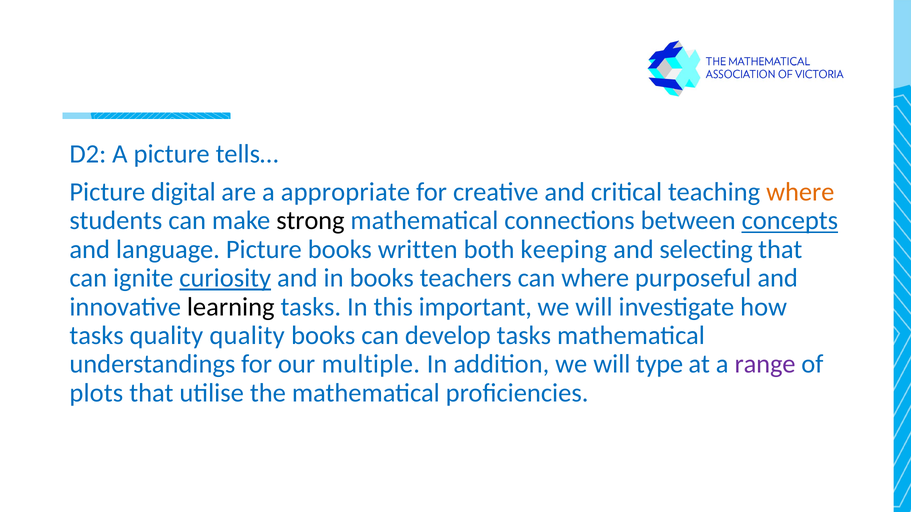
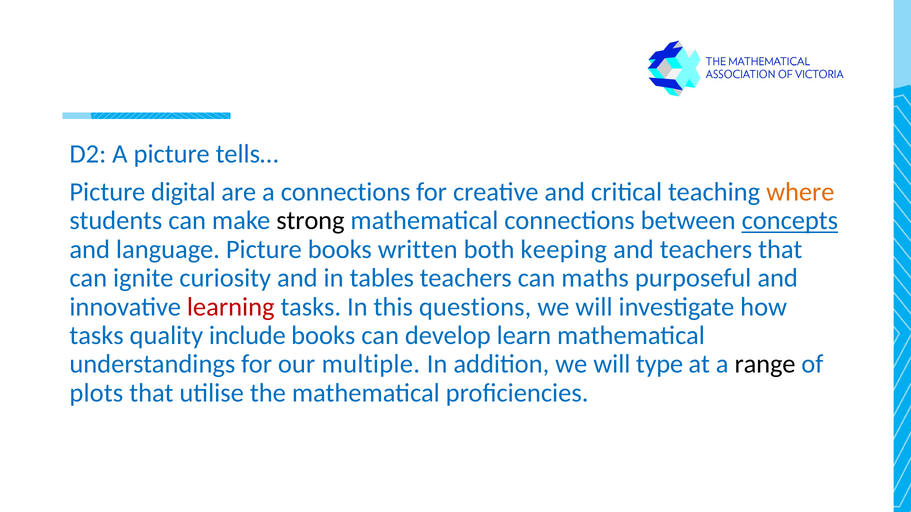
a appropriate: appropriate -> connections
and selecting: selecting -> teachers
curiosity underline: present -> none
in books: books -> tables
can where: where -> maths
learning colour: black -> red
important: important -> questions
quality quality: quality -> include
develop tasks: tasks -> learn
range colour: purple -> black
